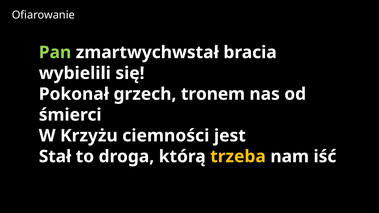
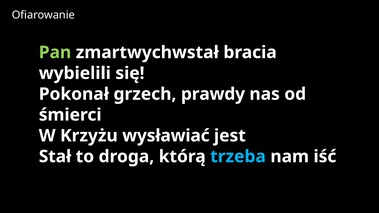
tronem: tronem -> prawdy
ciemności: ciemności -> wysławiać
trzeba colour: yellow -> light blue
